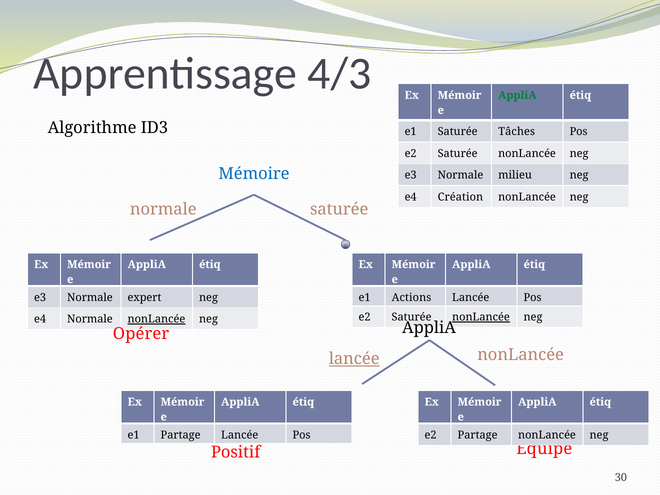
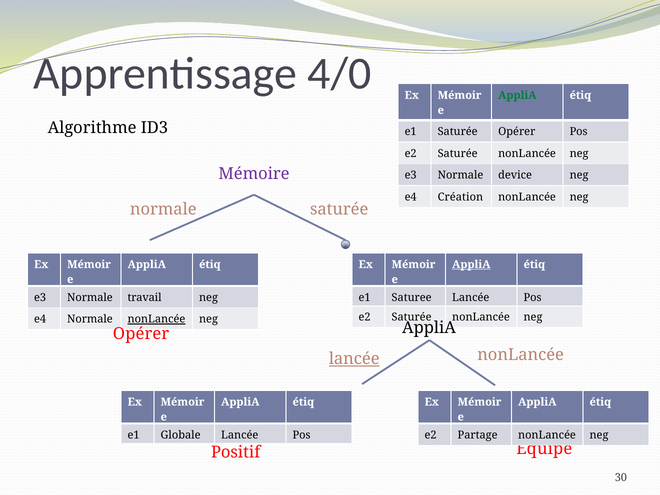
4/3: 4/3 -> 4/0
Saturée Tâches: Tâches -> Opérer
Mémoire colour: blue -> purple
milieu: milieu -> device
AppliA at (471, 264) underline: none -> present
expert: expert -> travail
Actions: Actions -> Saturee
nonLancée at (481, 317) underline: present -> none
e1 Partage: Partage -> Globale
